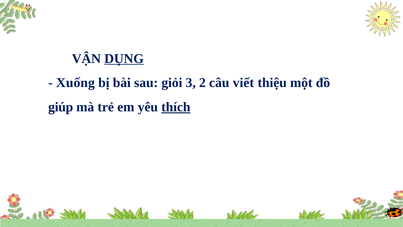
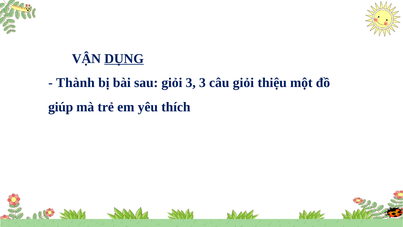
Xuống: Xuống -> Thành
3 2: 2 -> 3
câu viết: viết -> giỏi
thích underline: present -> none
